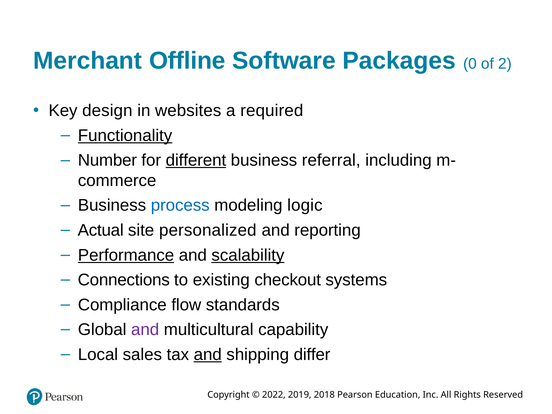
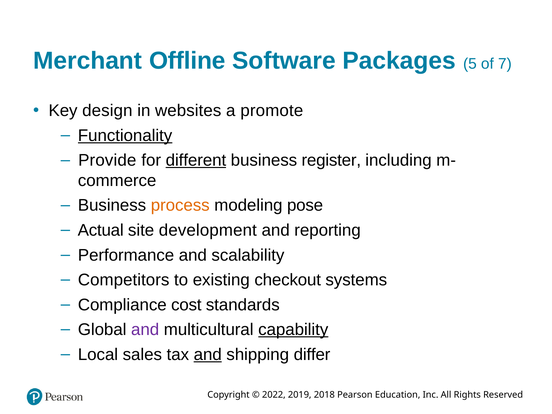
0: 0 -> 5
2: 2 -> 7
required: required -> promote
Number: Number -> Provide
referral: referral -> register
process colour: blue -> orange
logic: logic -> pose
personalized: personalized -> development
Performance underline: present -> none
scalability underline: present -> none
Connections: Connections -> Competitors
flow: flow -> cost
capability underline: none -> present
